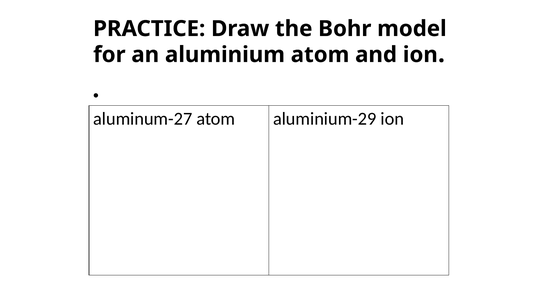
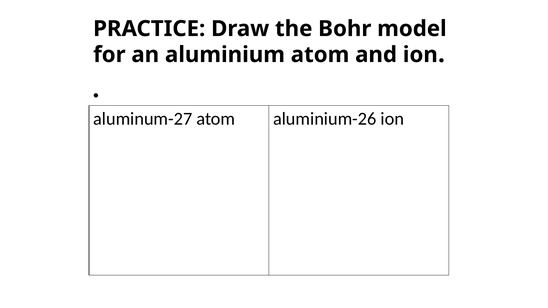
aluminium-29: aluminium-29 -> aluminium-26
